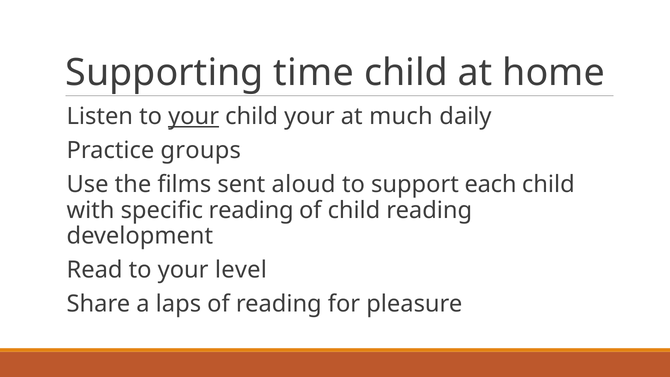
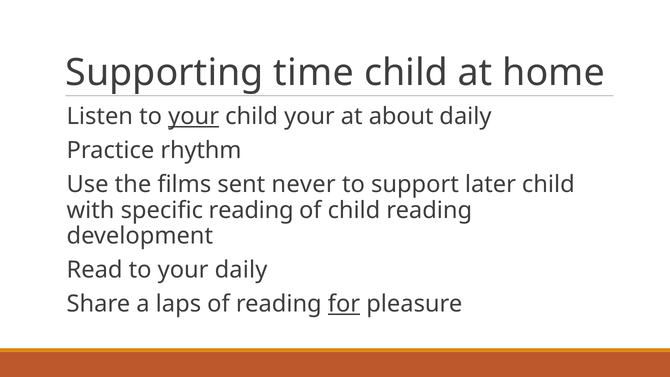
much: much -> about
groups: groups -> rhythm
aloud: aloud -> never
each: each -> later
your level: level -> daily
for underline: none -> present
